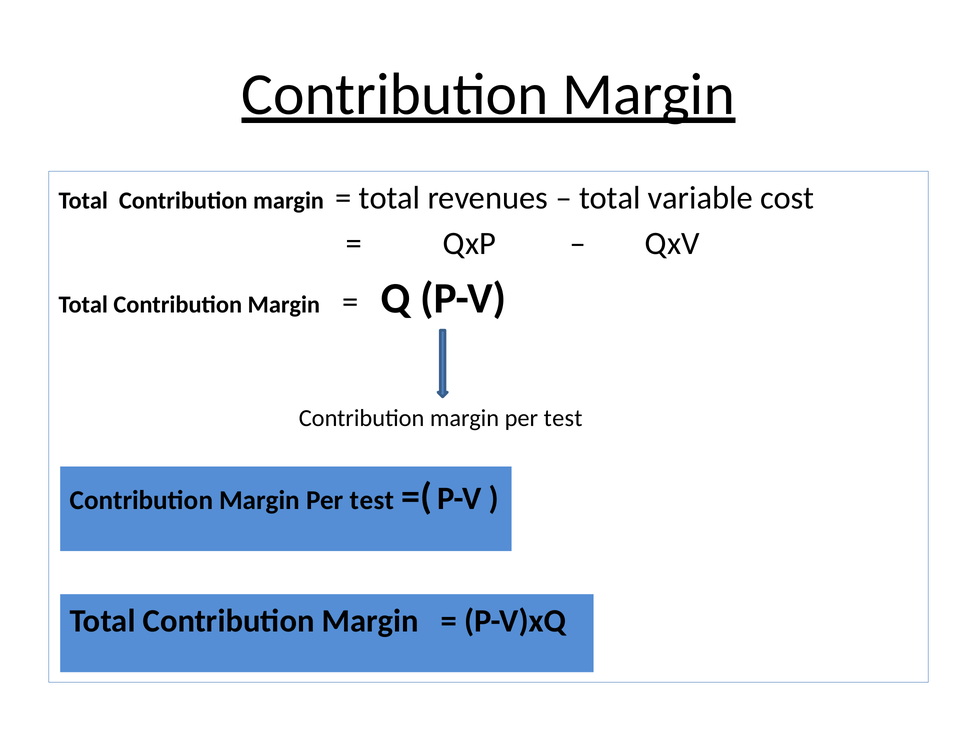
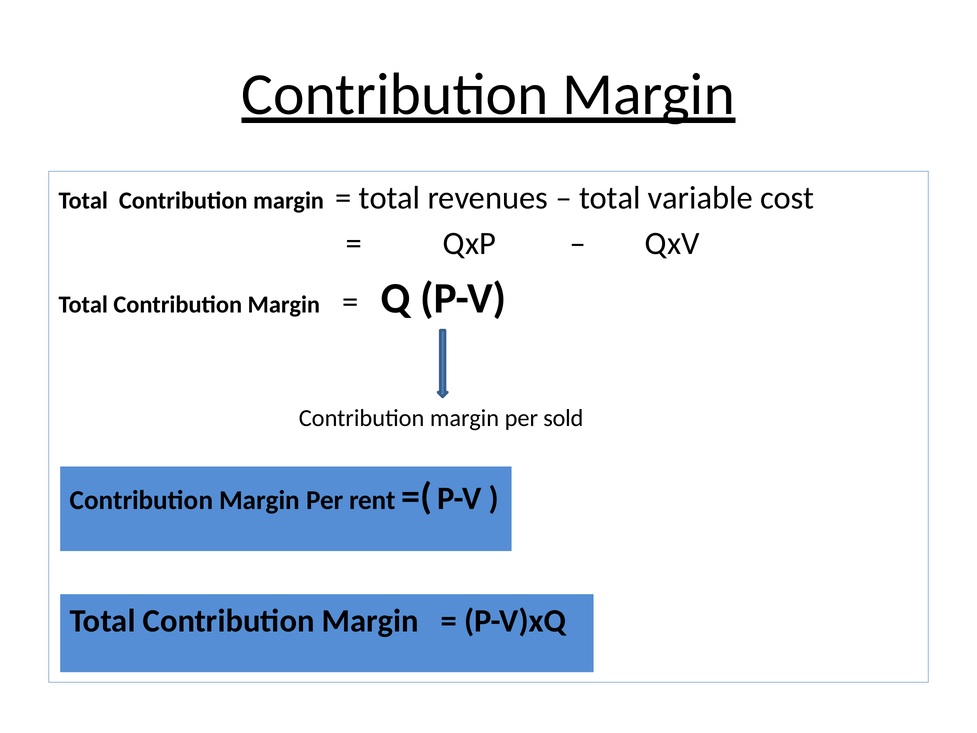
test at (563, 418): test -> sold
test at (372, 500): test -> rent
